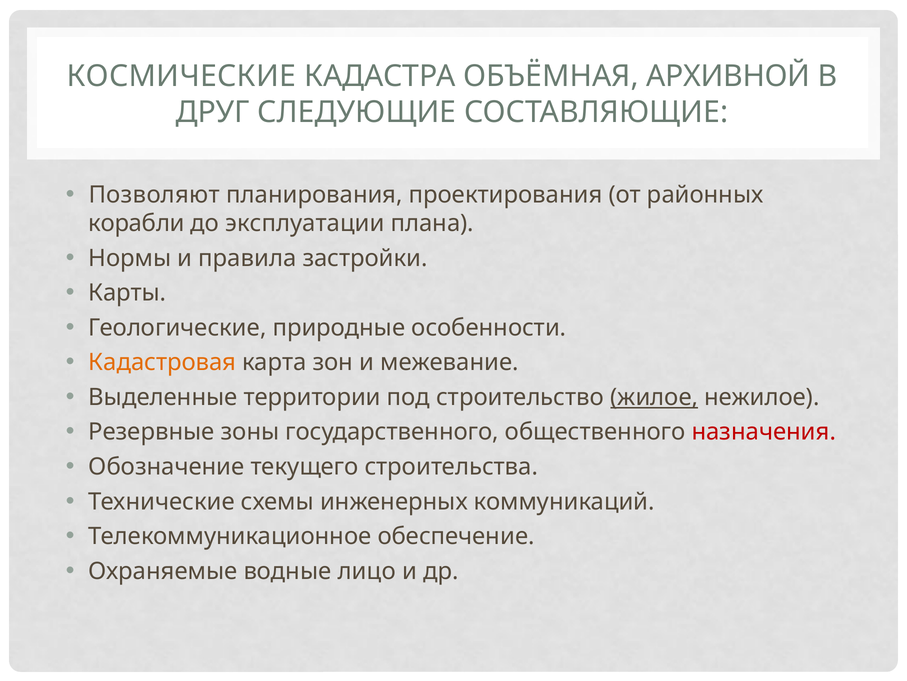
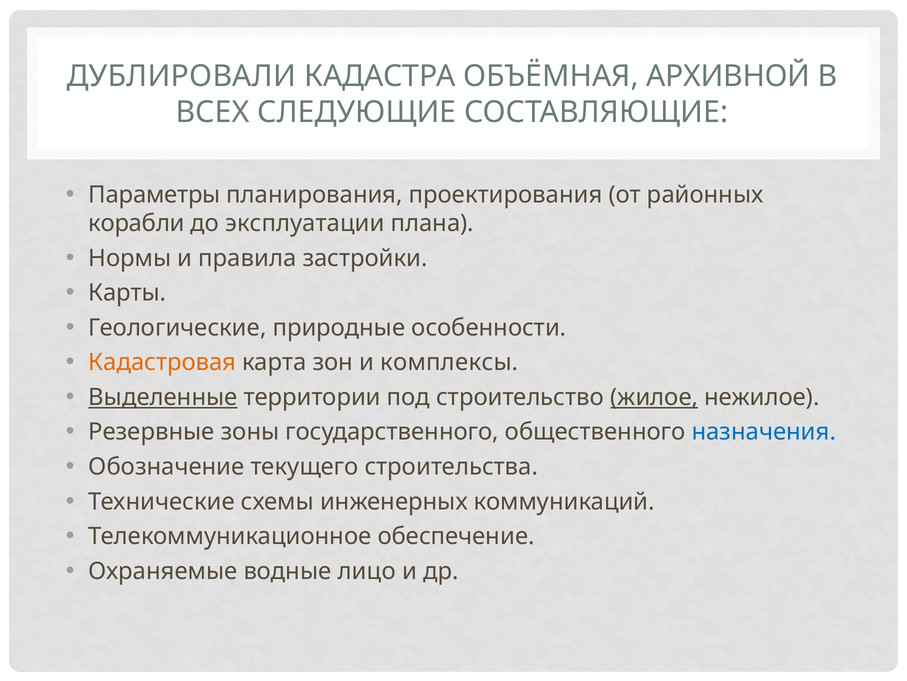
КОСМИЧЕСКИЕ: КОСМИЧЕСКИЕ -> ДУБЛИРОВАЛИ
ДРУГ: ДРУГ -> ВСЕХ
Позволяют: Позволяют -> Параметры
межевание: межевание -> комплексы
Выделенные underline: none -> present
назначения colour: red -> blue
